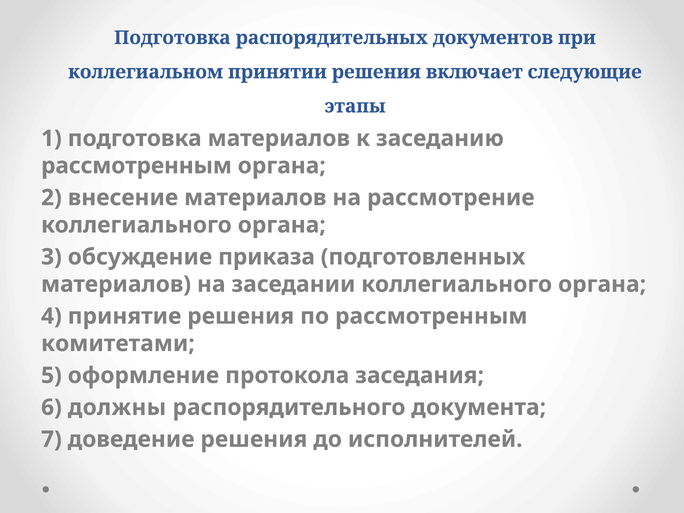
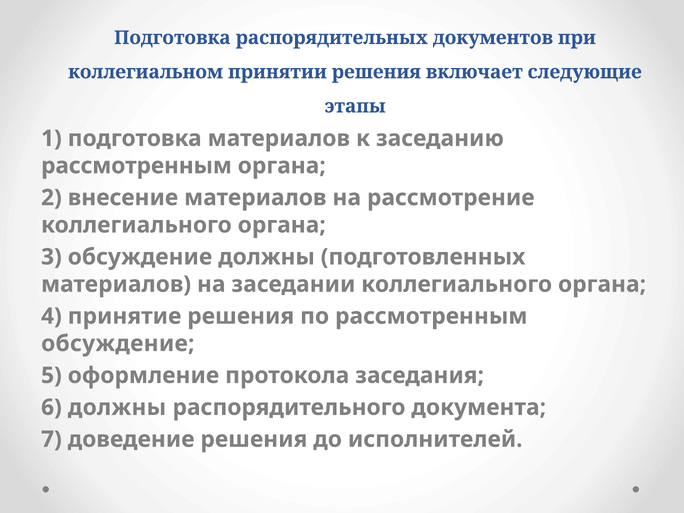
обсуждение приказа: приказа -> должны
комитетами at (118, 344): комитетами -> обсуждение
